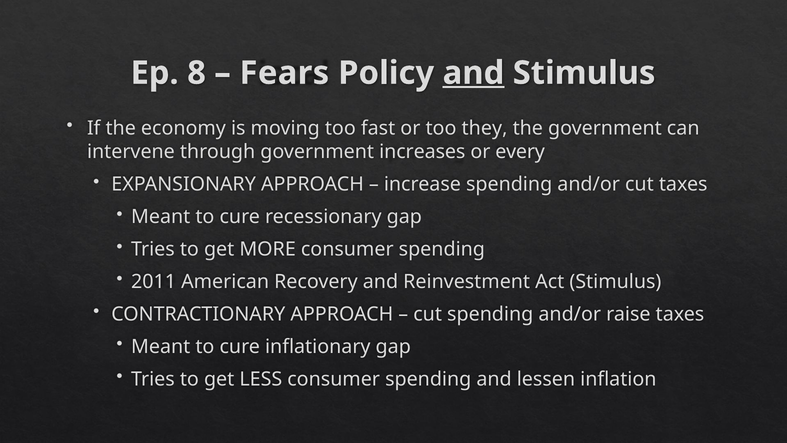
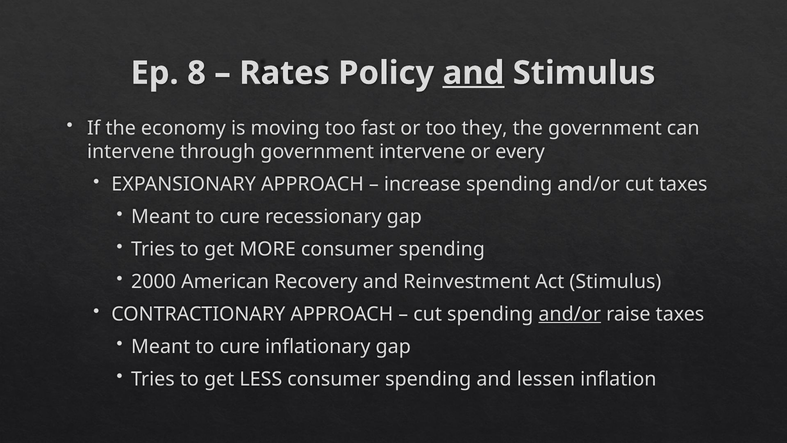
Fears: Fears -> Rates
government increases: increases -> intervene
2011: 2011 -> 2000
and/or at (570, 314) underline: none -> present
